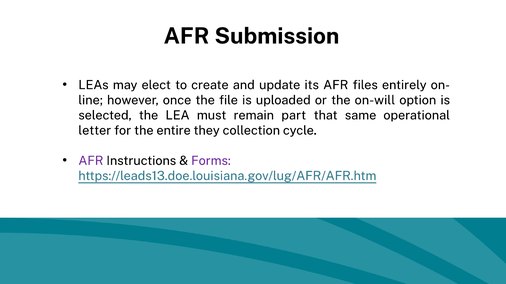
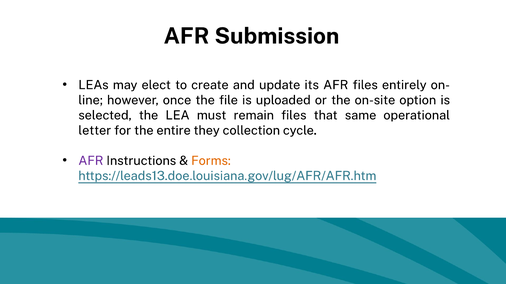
on-will: on-will -> on-site
remain part: part -> files
Forms colour: purple -> orange
